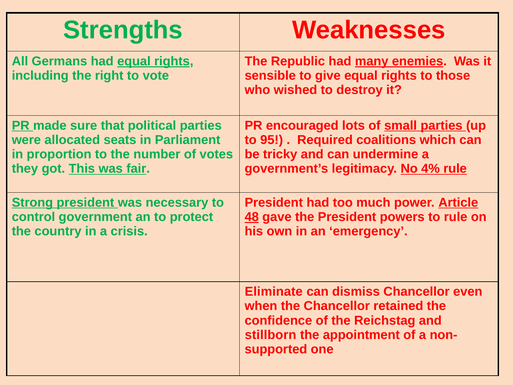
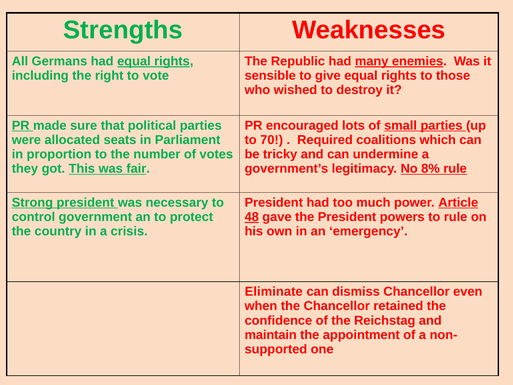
95: 95 -> 70
4%: 4% -> 8%
stillborn: stillborn -> maintain
